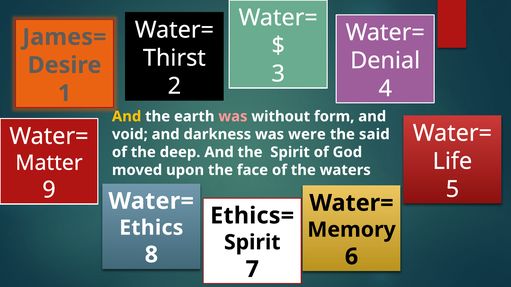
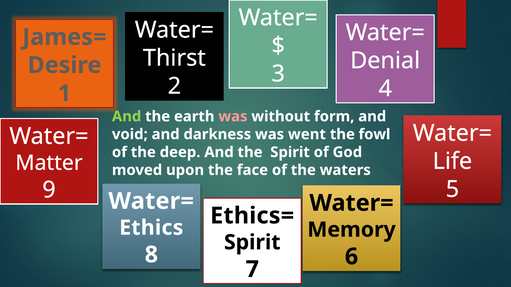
And at (127, 117) colour: yellow -> light green
were: were -> went
said: said -> fowl
